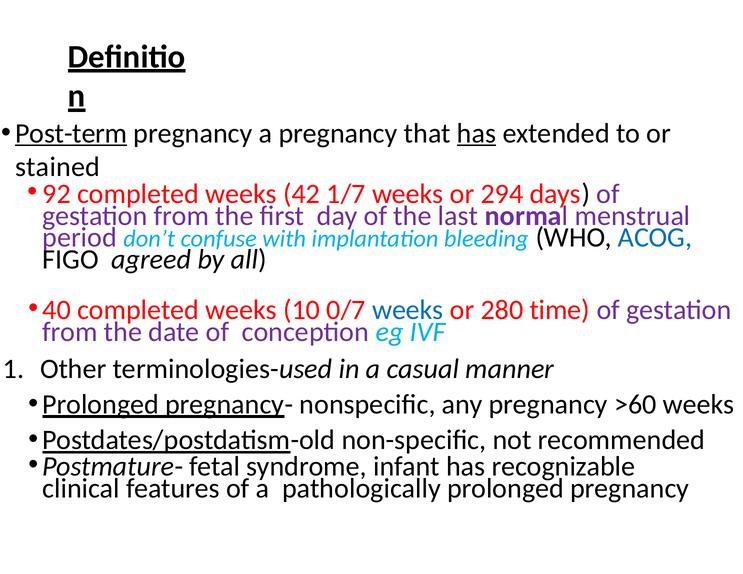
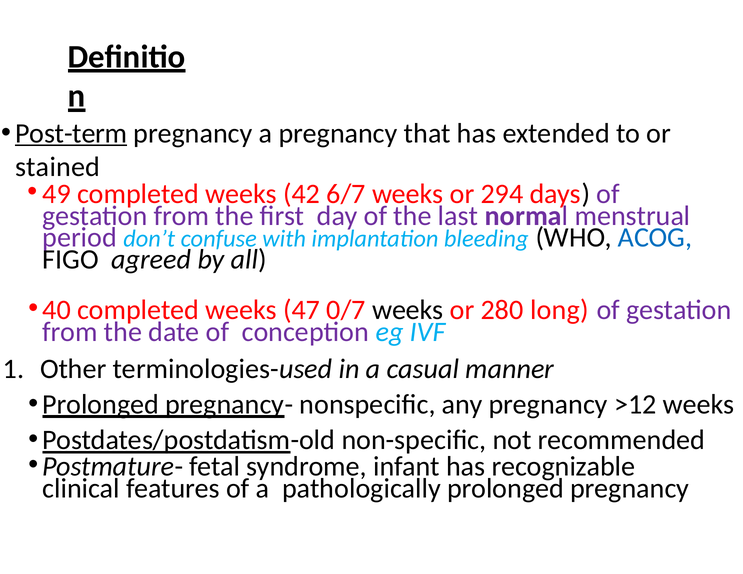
has at (477, 133) underline: present -> none
92: 92 -> 49
1/7: 1/7 -> 6/7
10: 10 -> 47
weeks at (408, 310) colour: blue -> black
time: time -> long
>60: >60 -> >12
